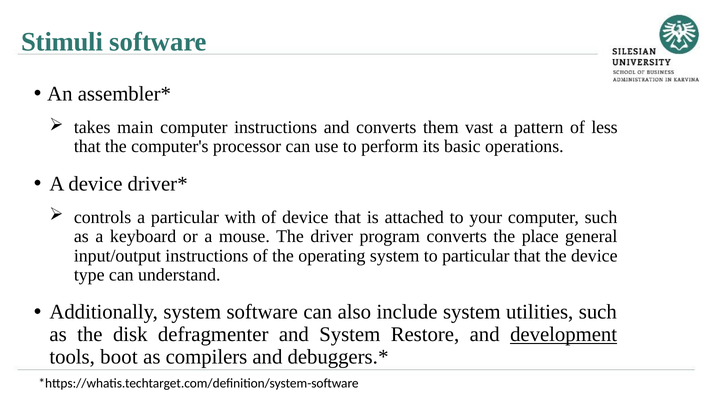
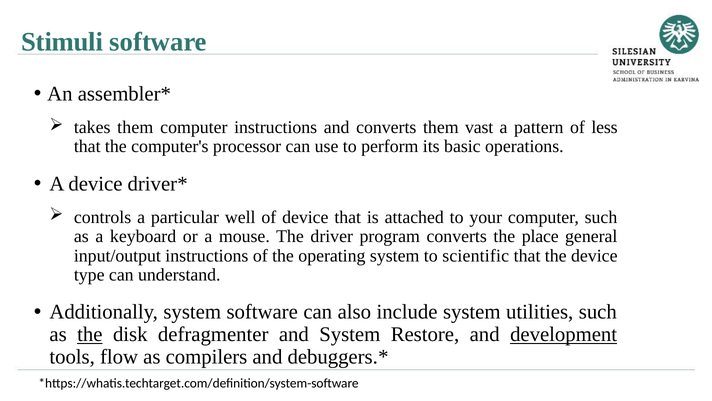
takes main: main -> them
with: with -> well
to particular: particular -> scientific
the at (90, 334) underline: none -> present
boot: boot -> flow
